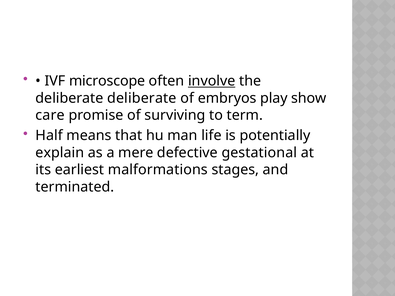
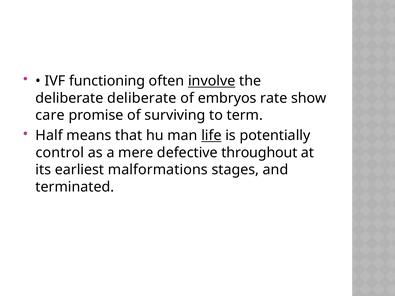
microscope: microscope -> functioning
play: play -> rate
life underline: none -> present
explain: explain -> control
gestational: gestational -> throughout
